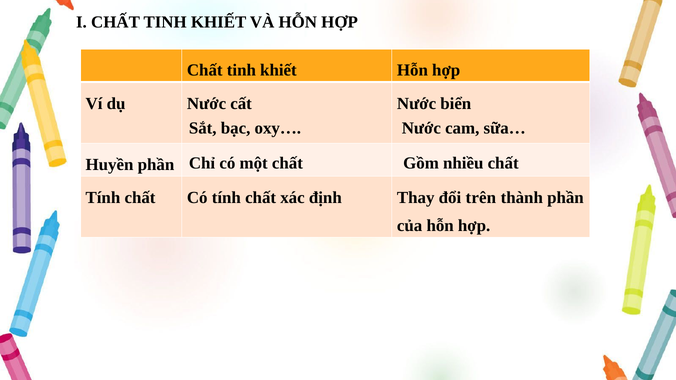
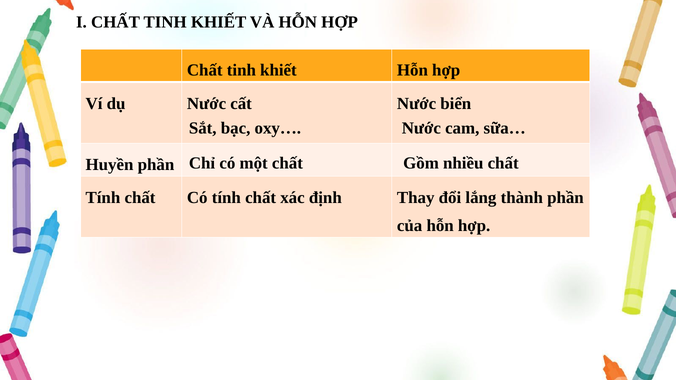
trên: trên -> lắng
